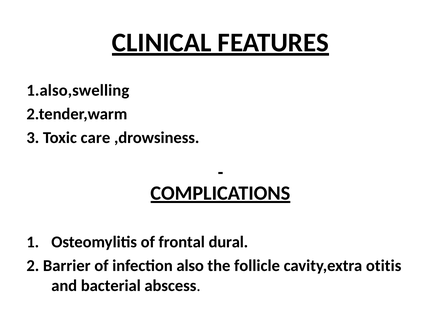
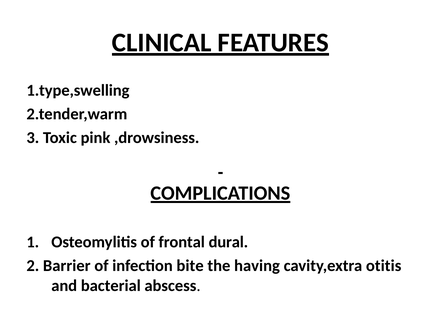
1.also,swelling: 1.also,swelling -> 1.type,swelling
care: care -> pink
also: also -> bite
follicle: follicle -> having
